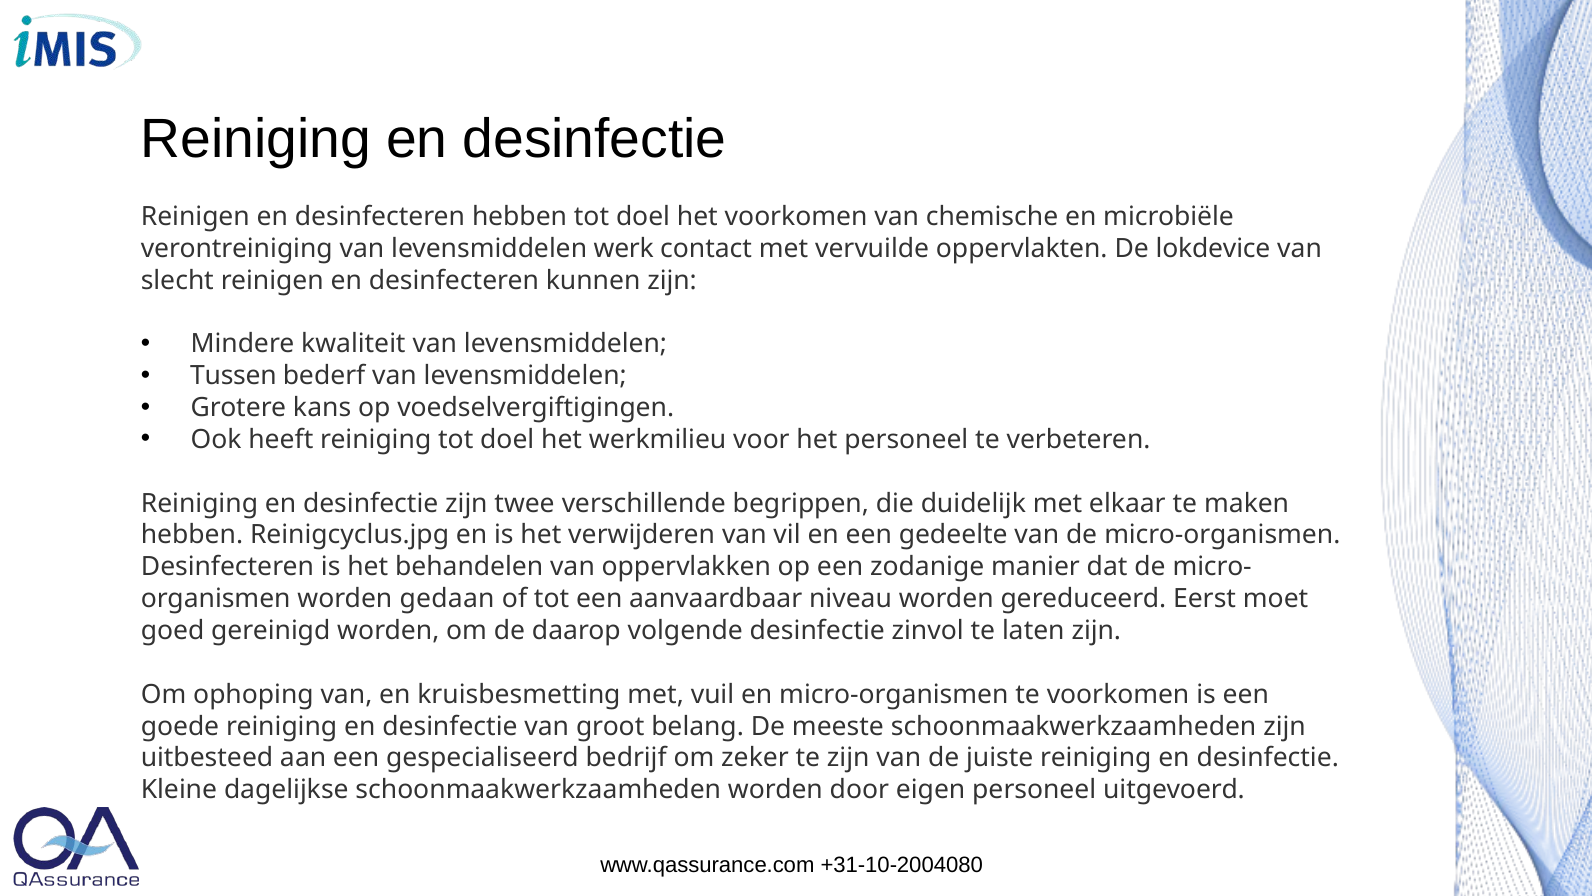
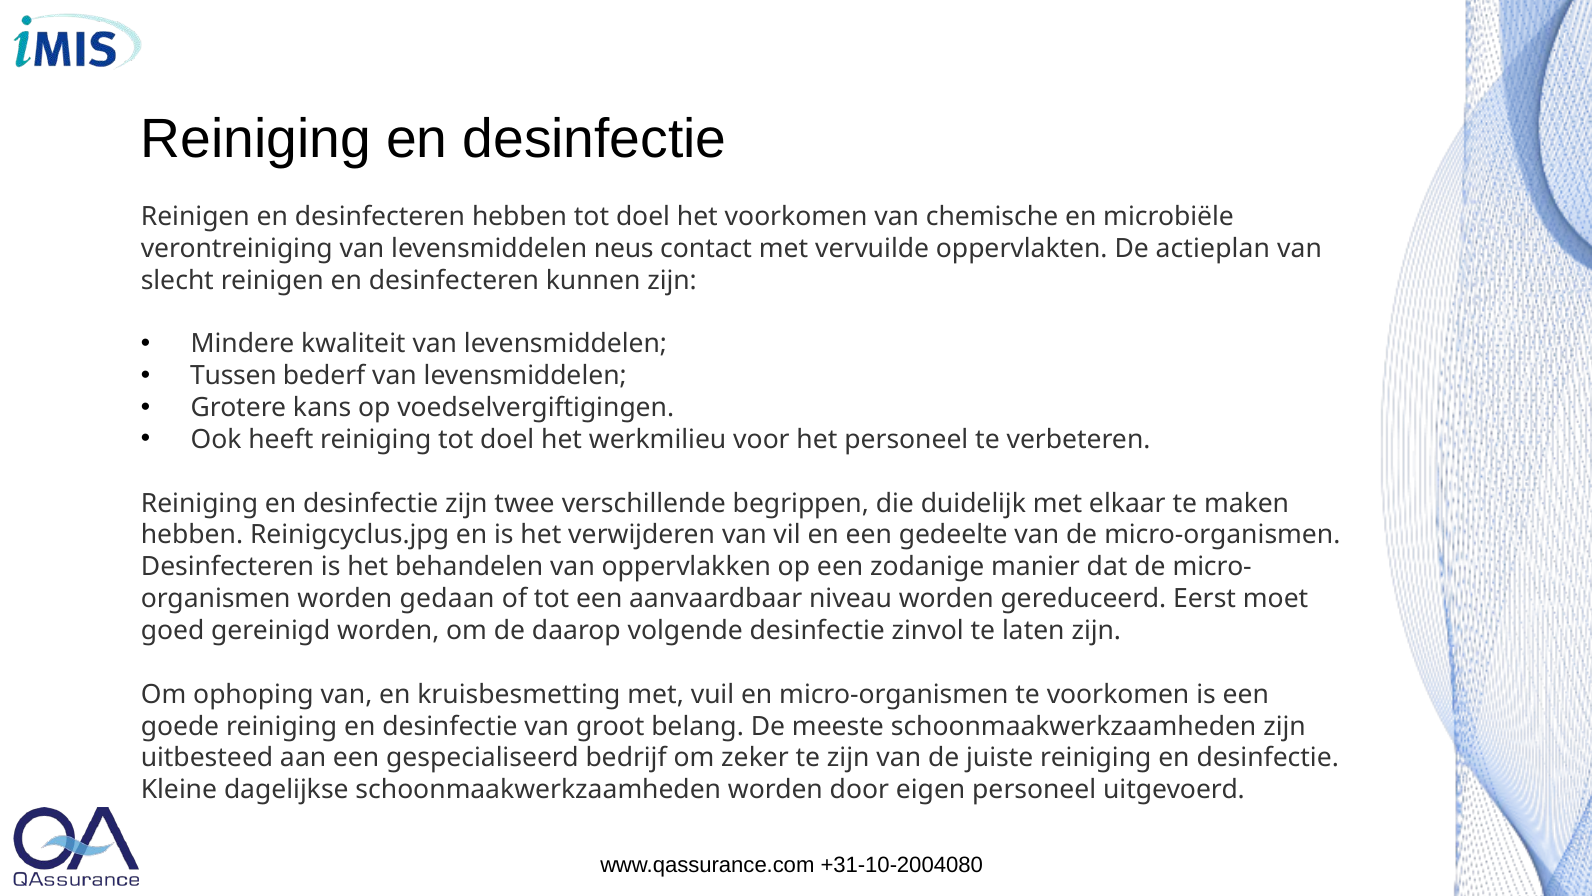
werk: werk -> neus
lokdevice: lokdevice -> actieplan
